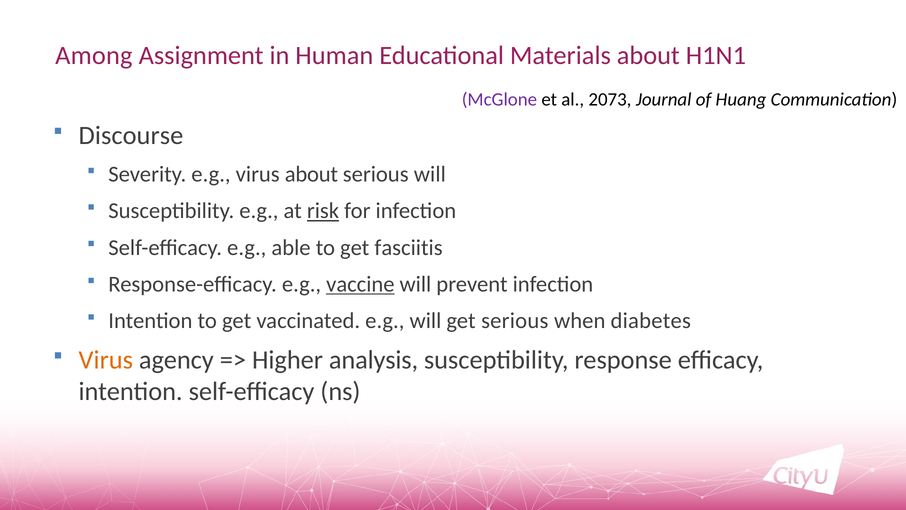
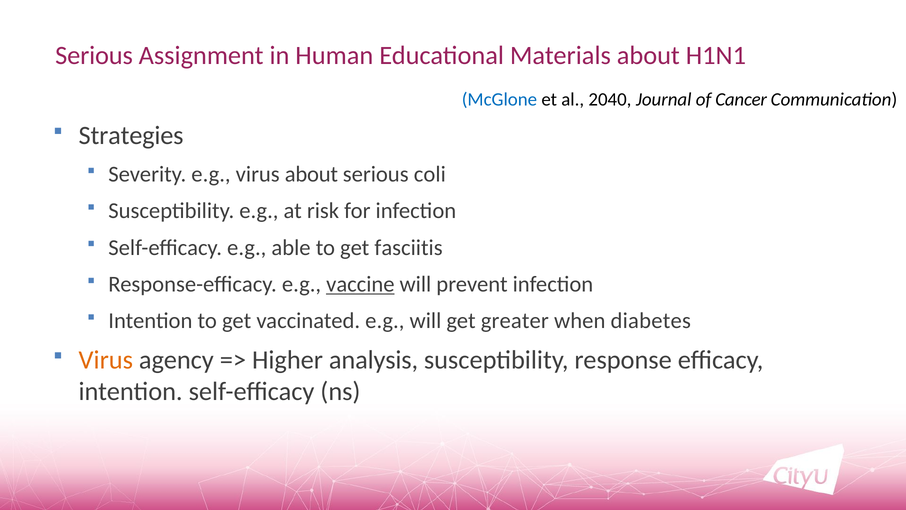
Among at (94, 55): Among -> Serious
McGlone colour: purple -> blue
2073: 2073 -> 2040
Huang: Huang -> Cancer
Discourse: Discourse -> Strategies
serious will: will -> coli
risk underline: present -> none
get serious: serious -> greater
